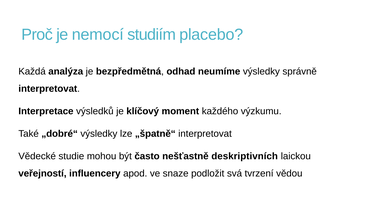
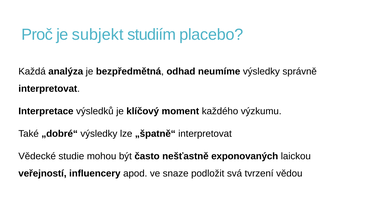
nemocí: nemocí -> subjekt
deskriptivních: deskriptivních -> exponovaných
